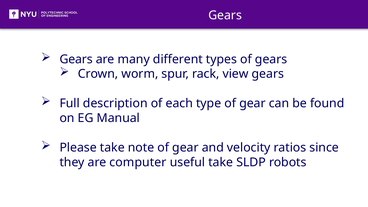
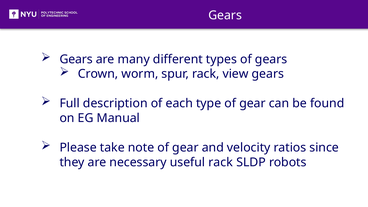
computer: computer -> necessary
useful take: take -> rack
